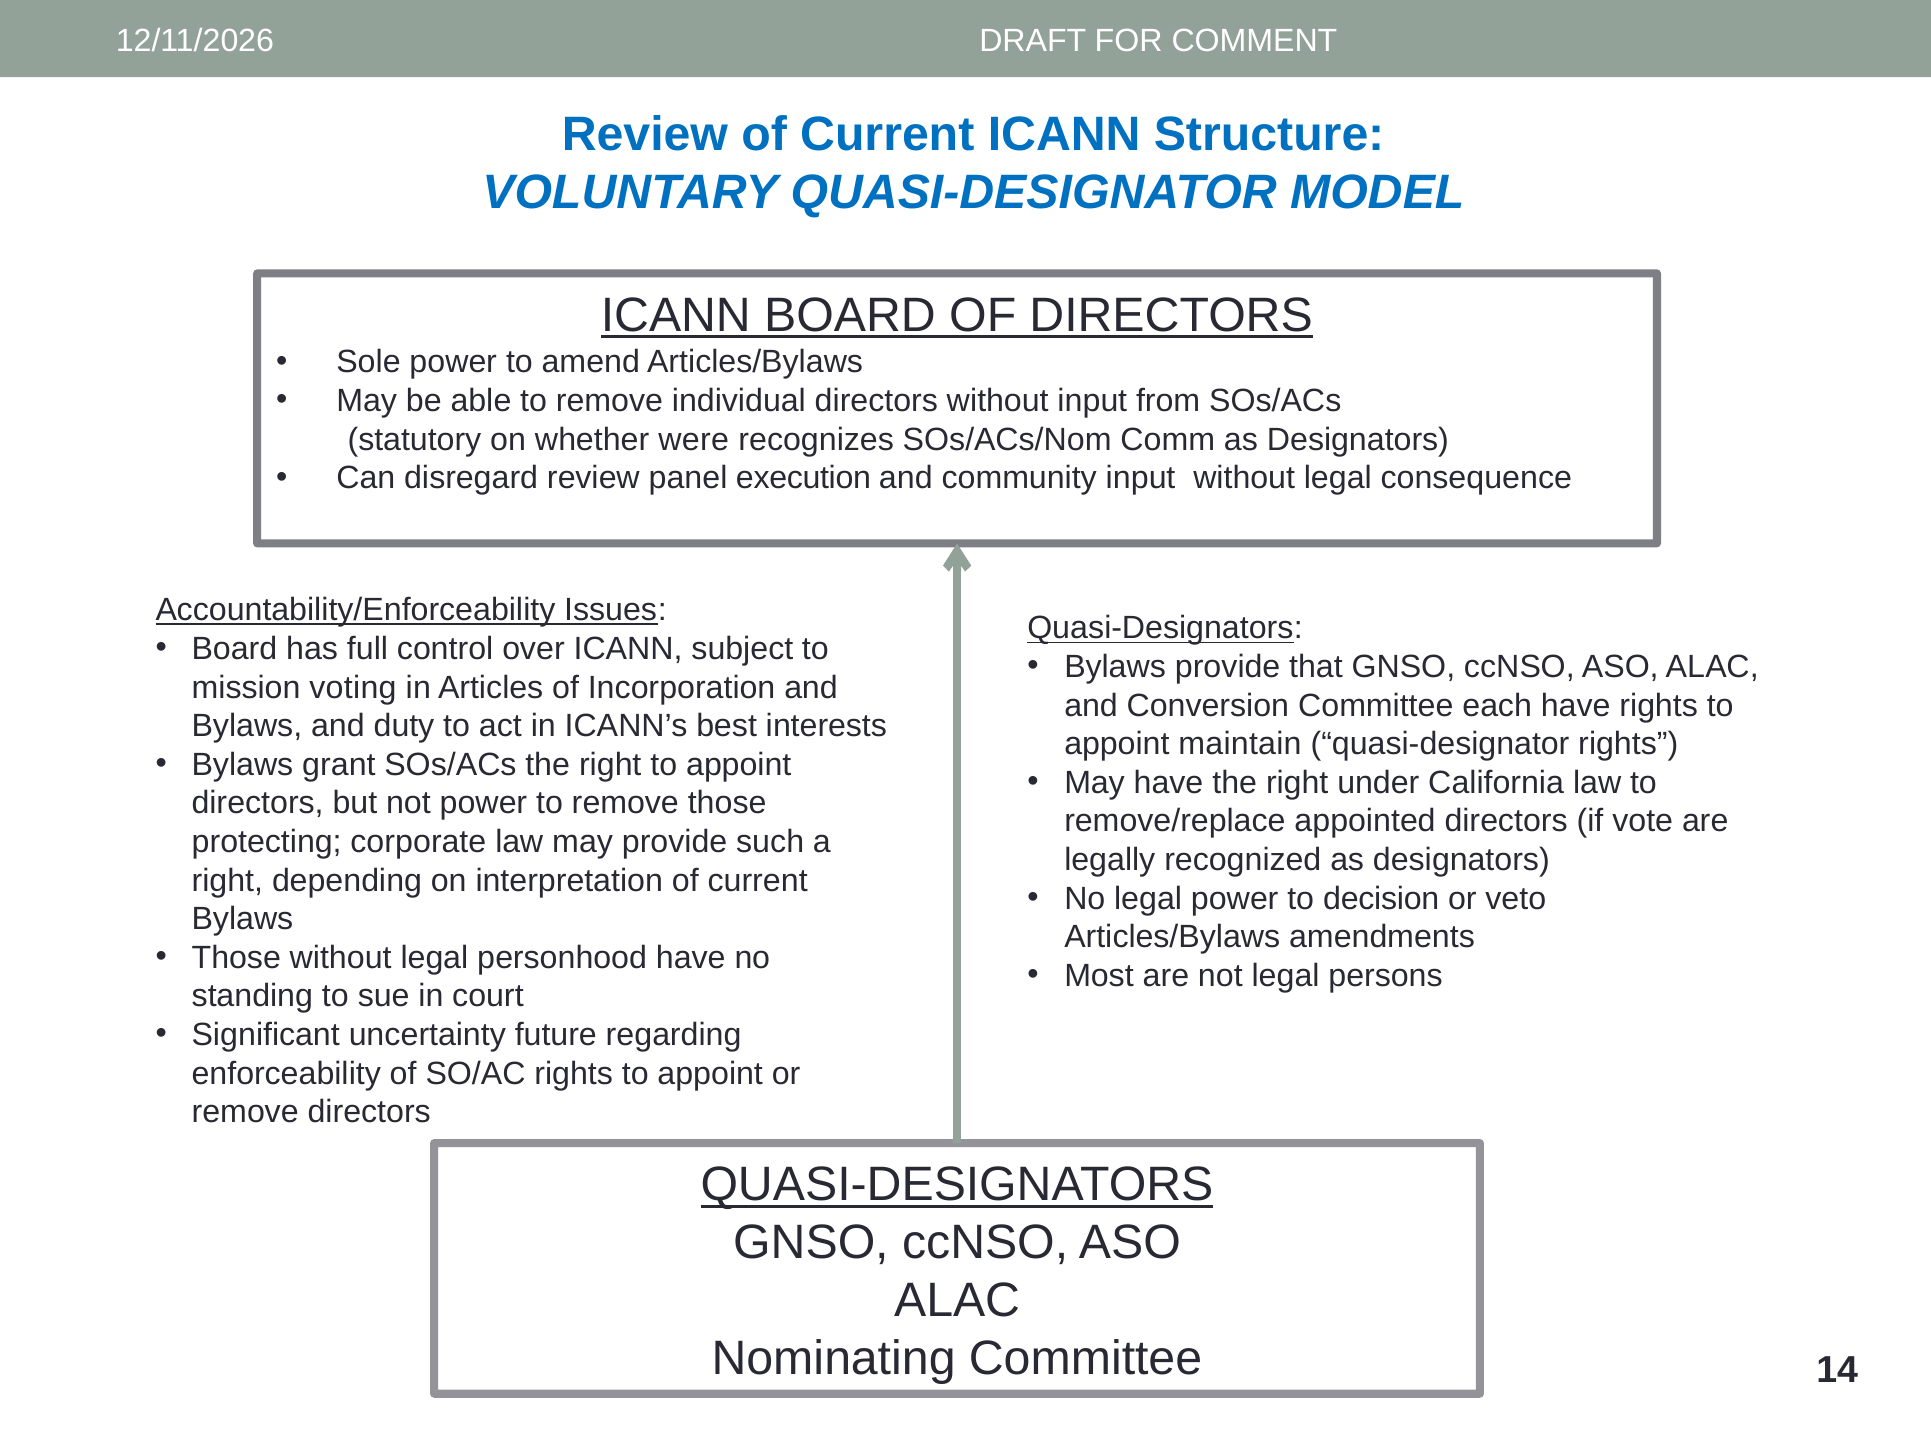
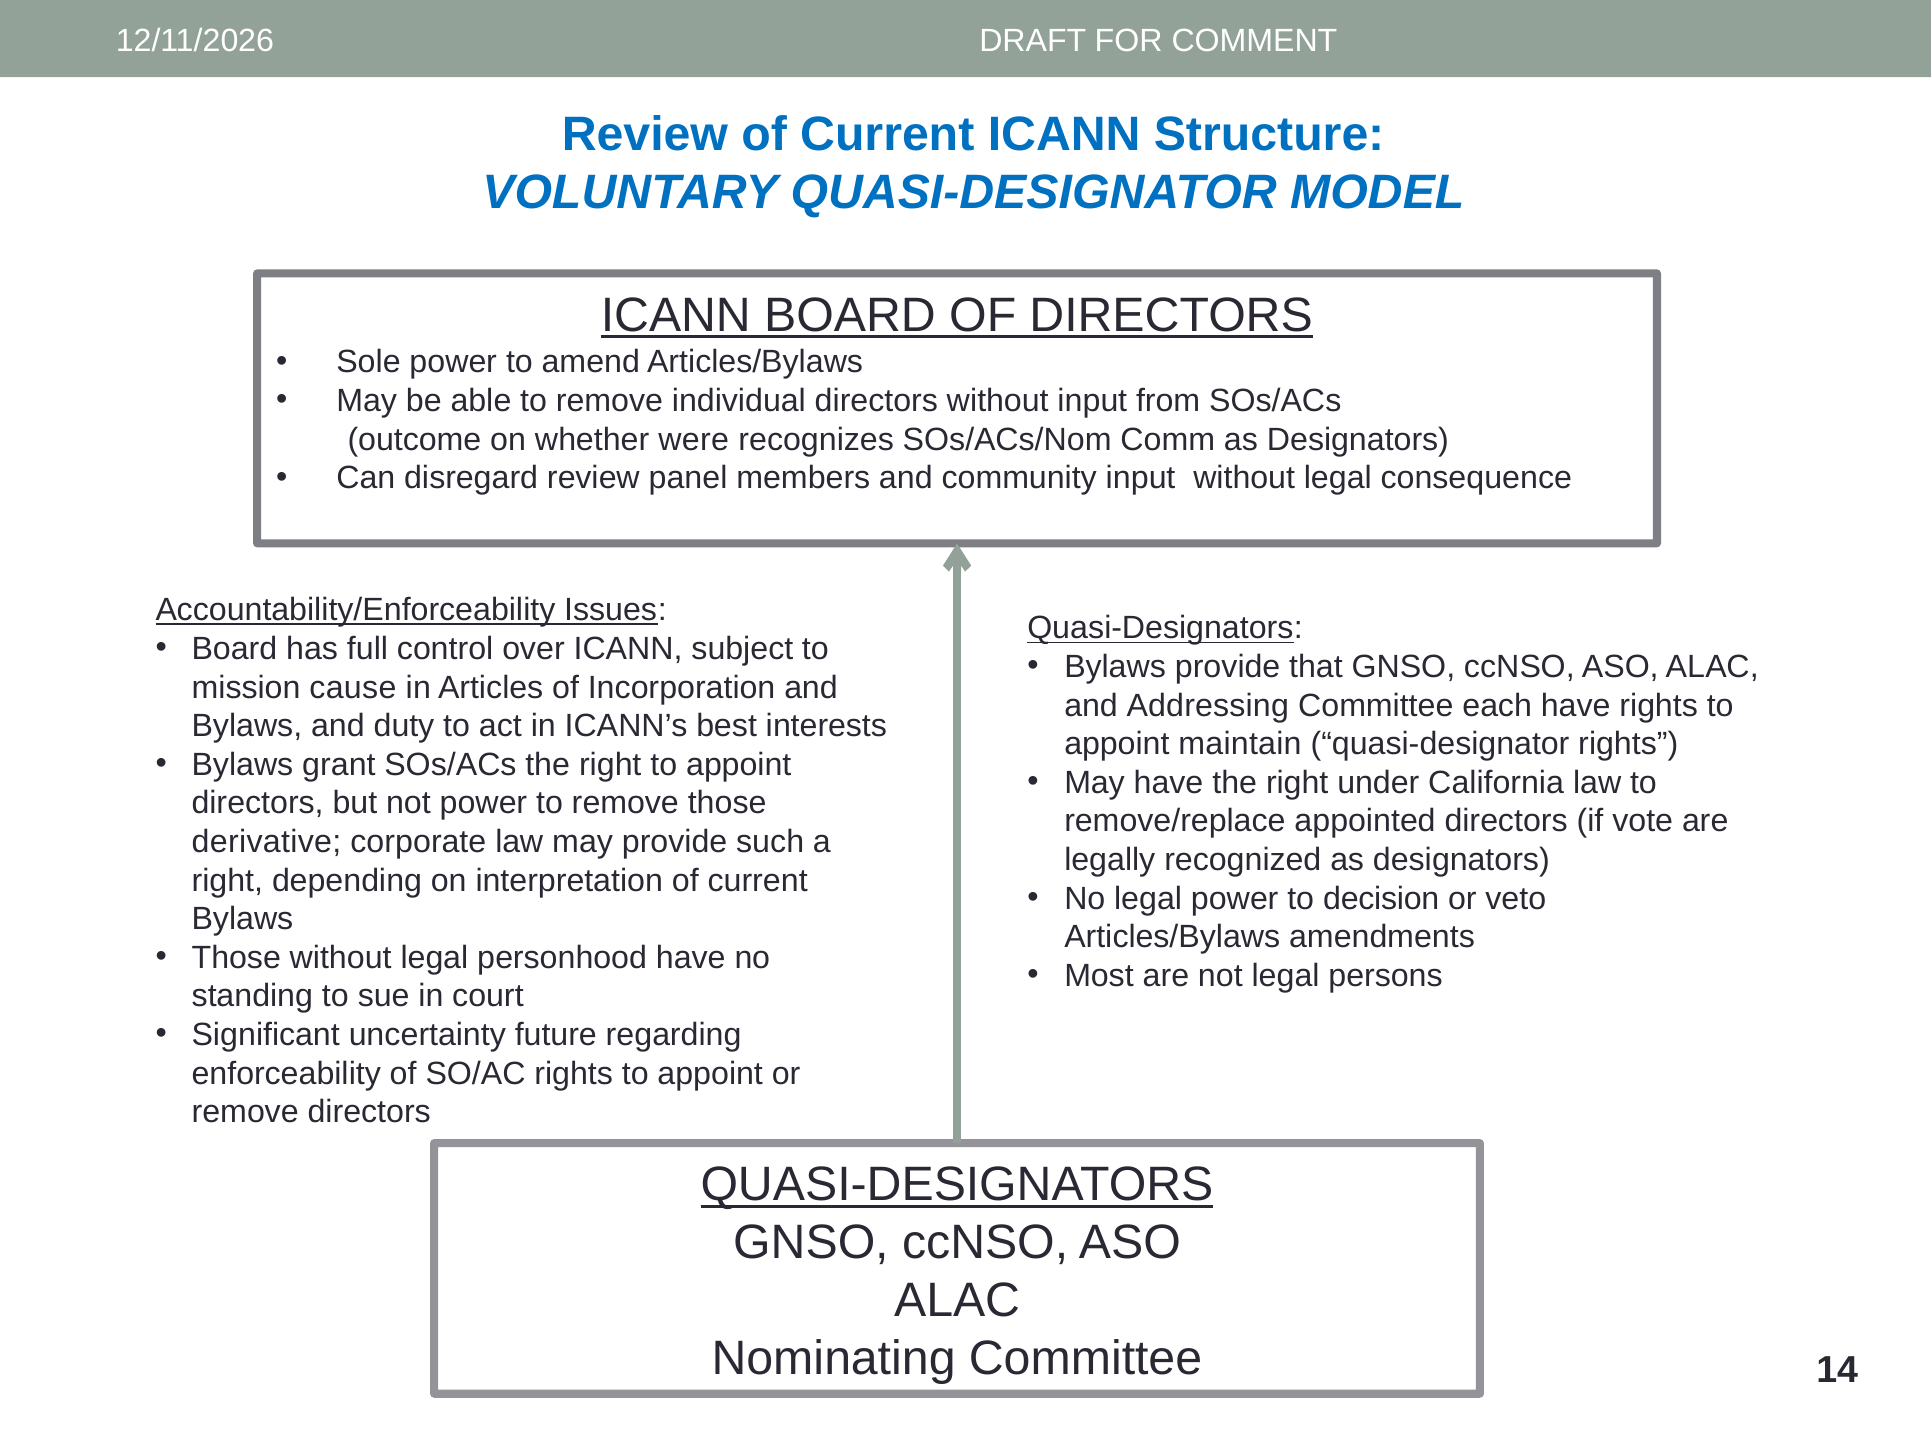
statutory: statutory -> outcome
execution: execution -> members
voting: voting -> cause
Conversion: Conversion -> Addressing
protecting: protecting -> derivative
